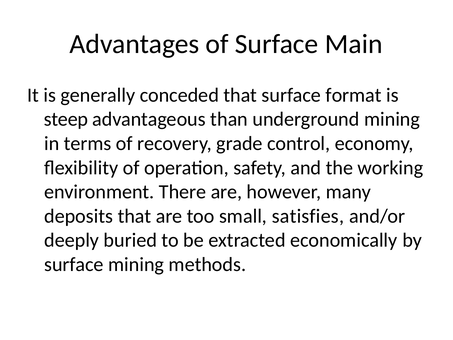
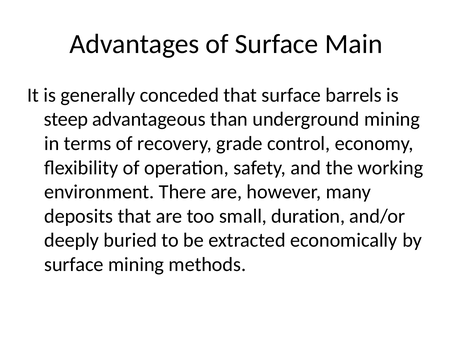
format: format -> barrels
satisfies: satisfies -> duration
